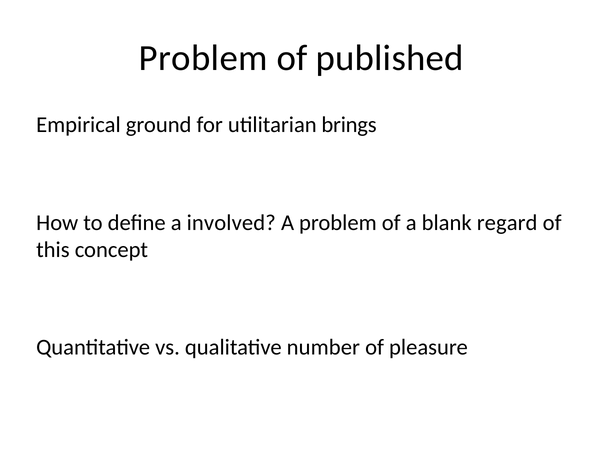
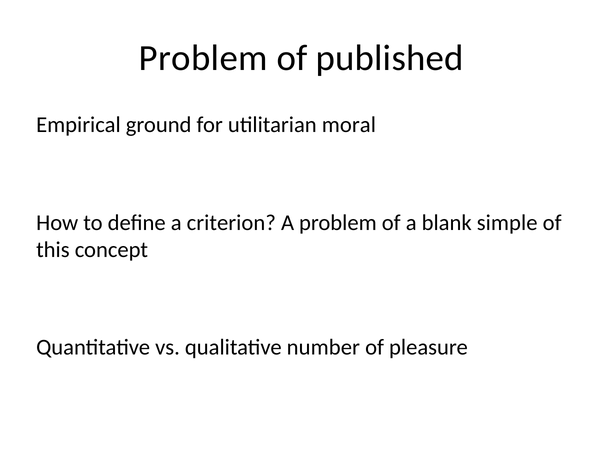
brings: brings -> moral
involved: involved -> criterion
regard: regard -> simple
